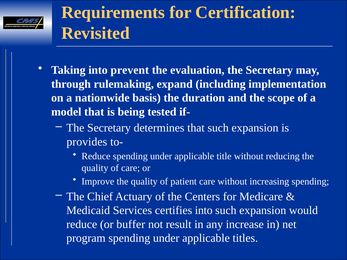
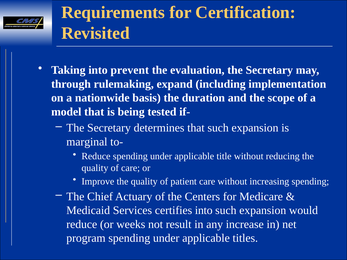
provides: provides -> marginal
buffer: buffer -> weeks
